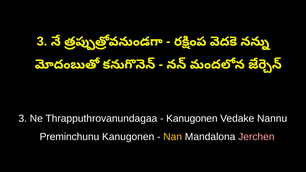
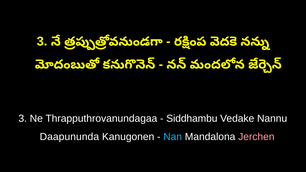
Kanugonen at (192, 119): Kanugonen -> Siddhambu
Preminchunu: Preminchunu -> Daapununda
Nan colour: yellow -> light blue
